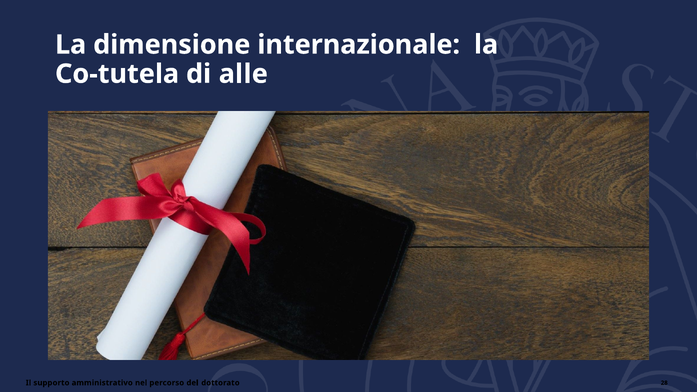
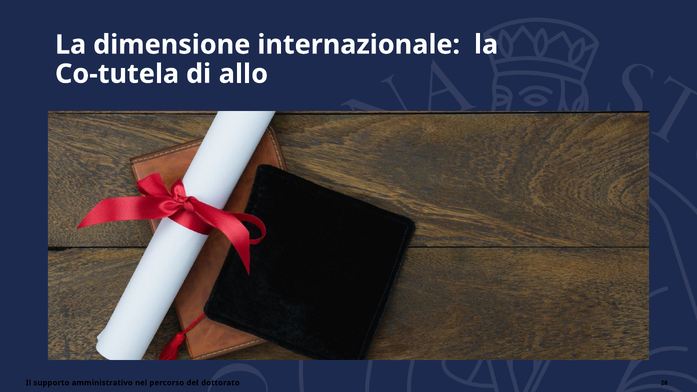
alle: alle -> allo
